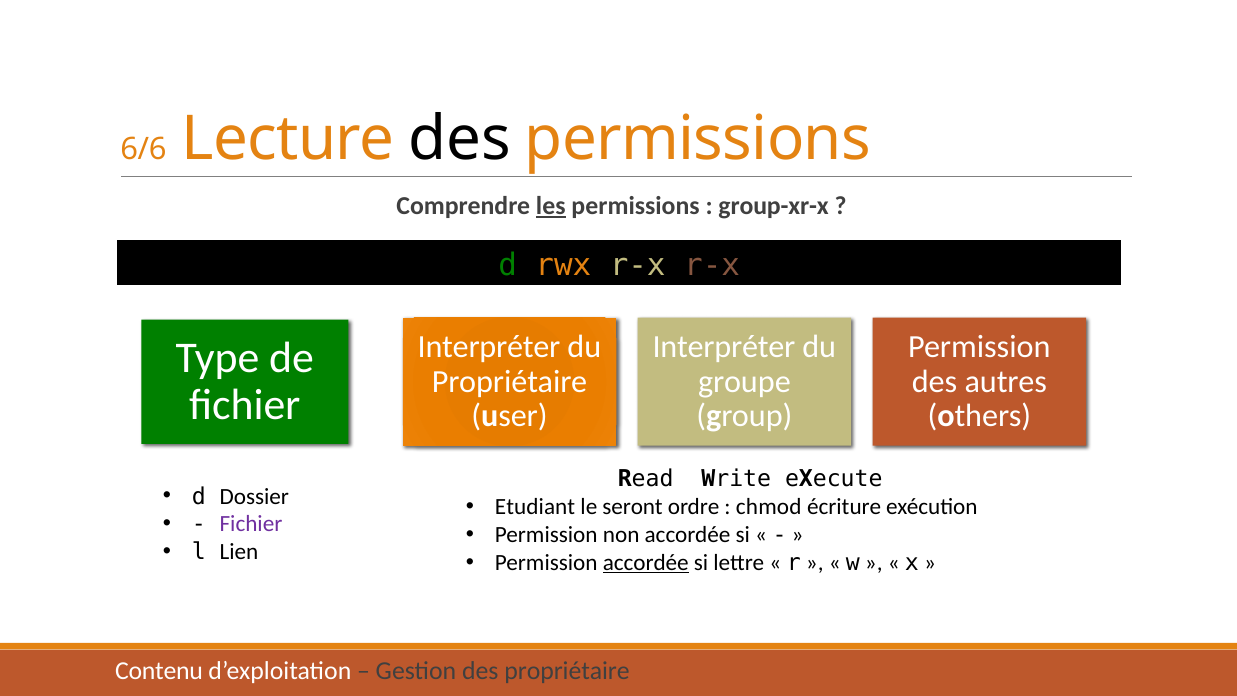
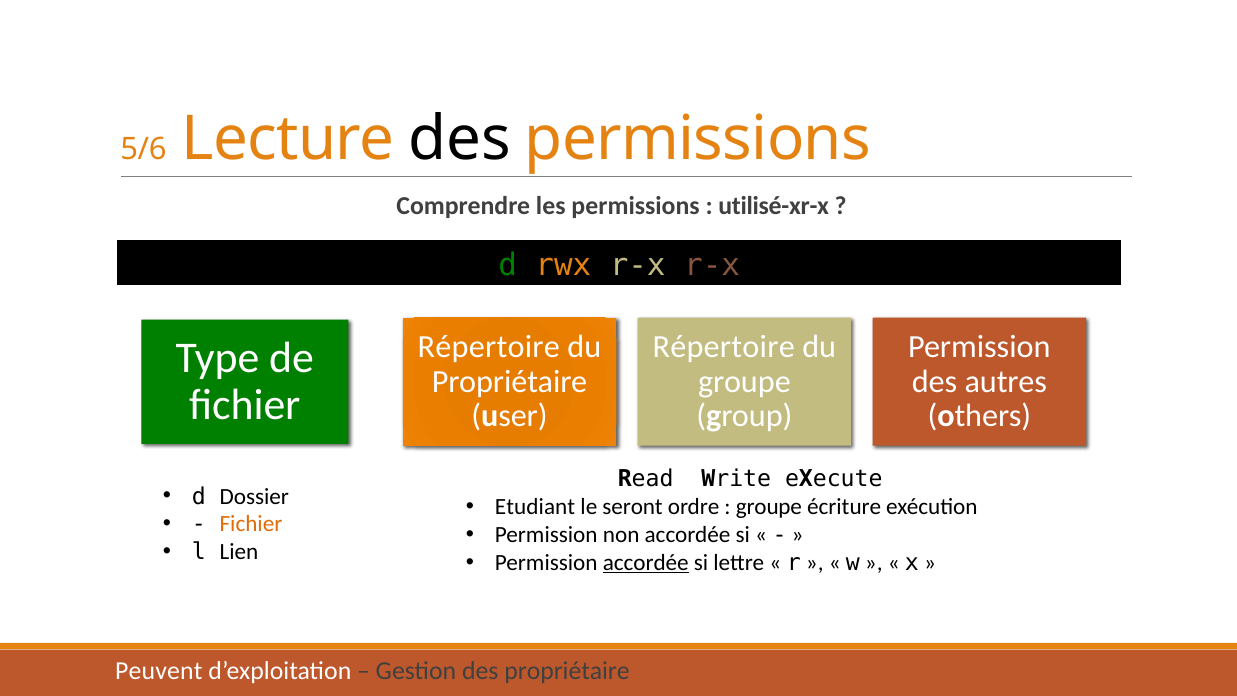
6/6: 6/6 -> 5/6
les underline: present -> none
group-xr-x: group-xr-x -> utilisé-xr-x
Interpréter at (489, 347): Interpréter -> Répertoire
Interpréter at (724, 347): Interpréter -> Répertoire
chmod at (769, 507): chmod -> groupe
Fichier at (251, 524) colour: purple -> orange
Contenu: Contenu -> Peuvent
